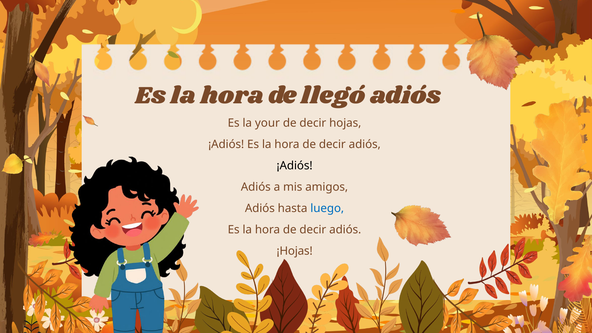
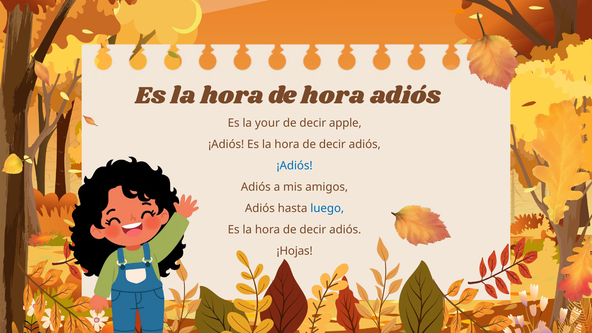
de llegó: llegó -> hora
hojas: hojas -> apple
¡Adiós at (295, 166) colour: black -> blue
